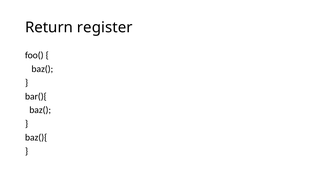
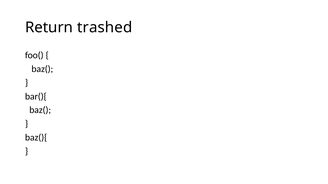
register: register -> trashed
